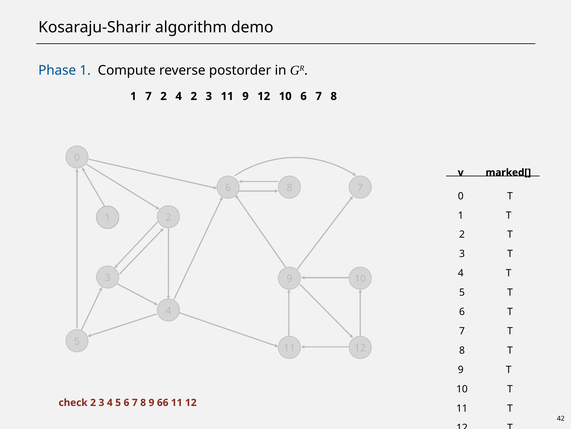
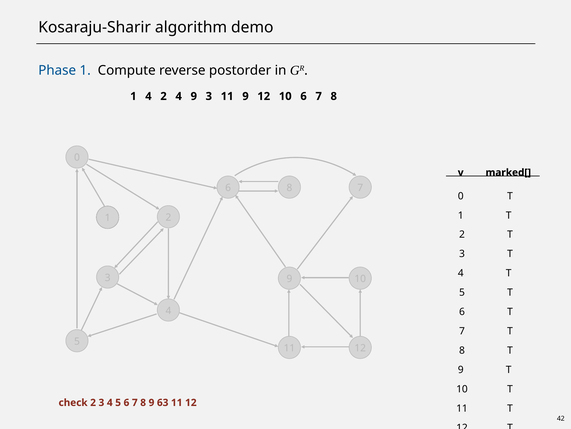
7 at (148, 96): 7 -> 4
2 4 2: 2 -> 9
66: 66 -> 63
